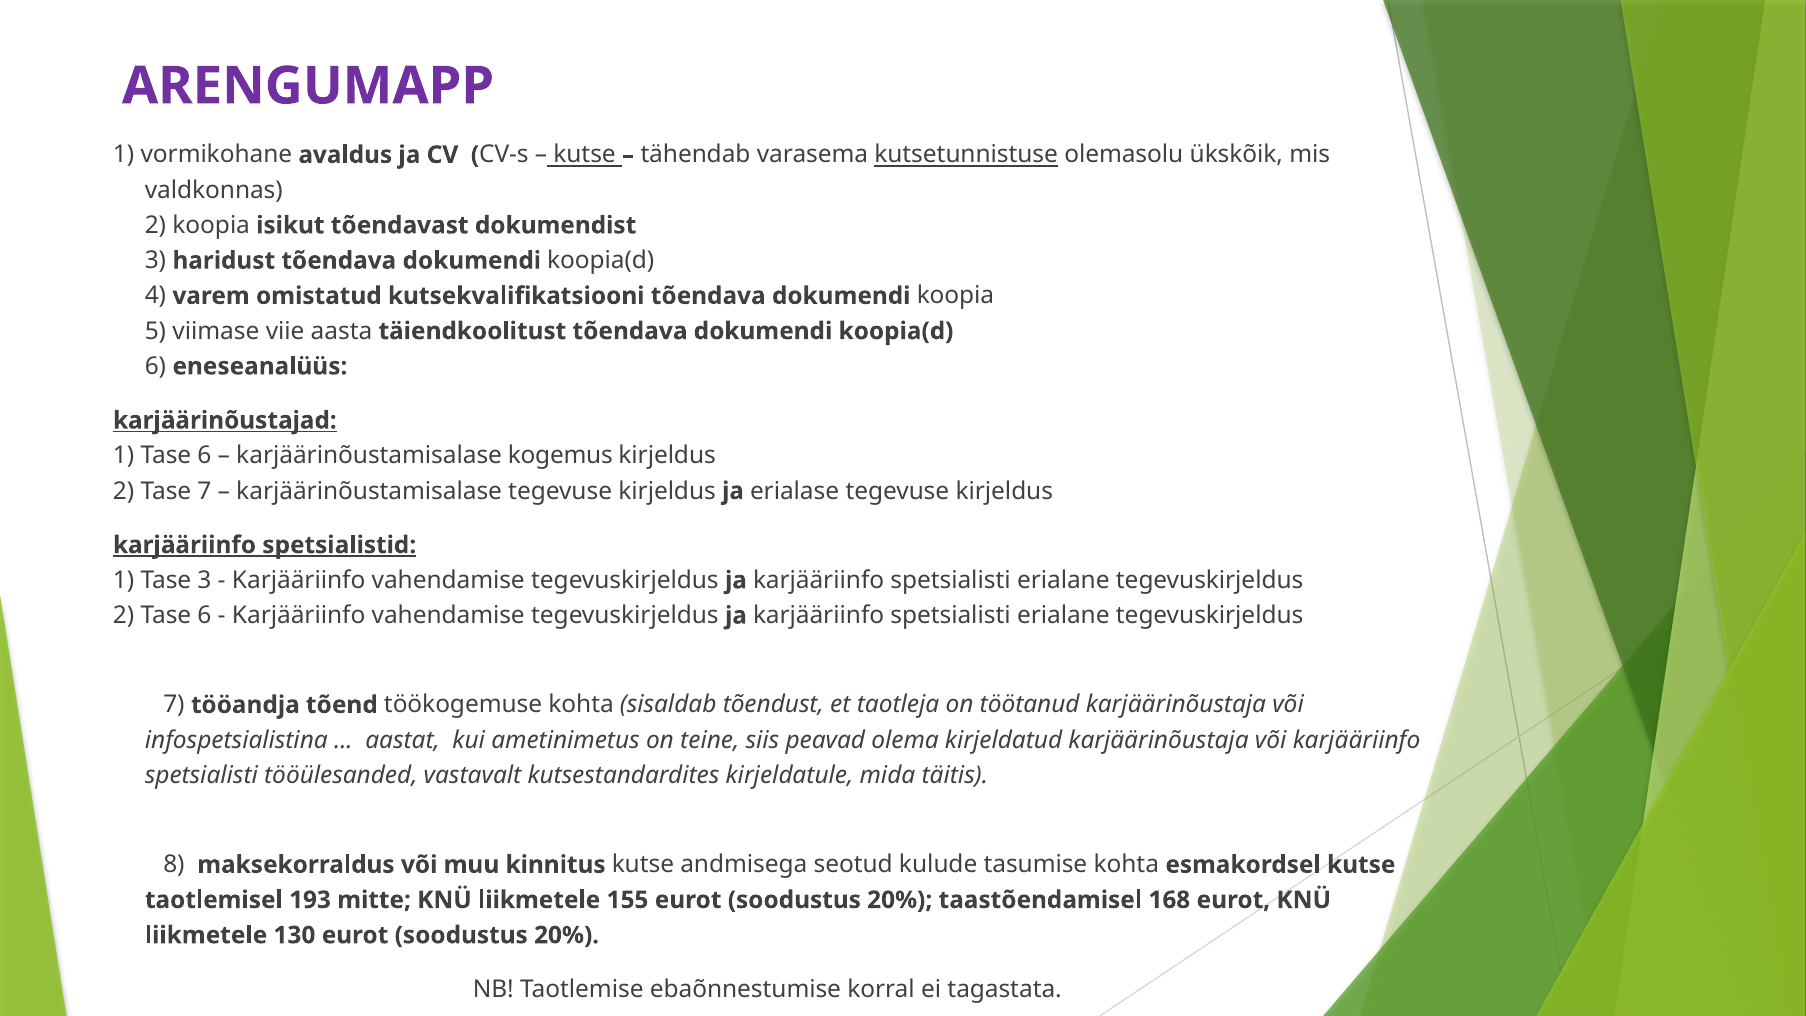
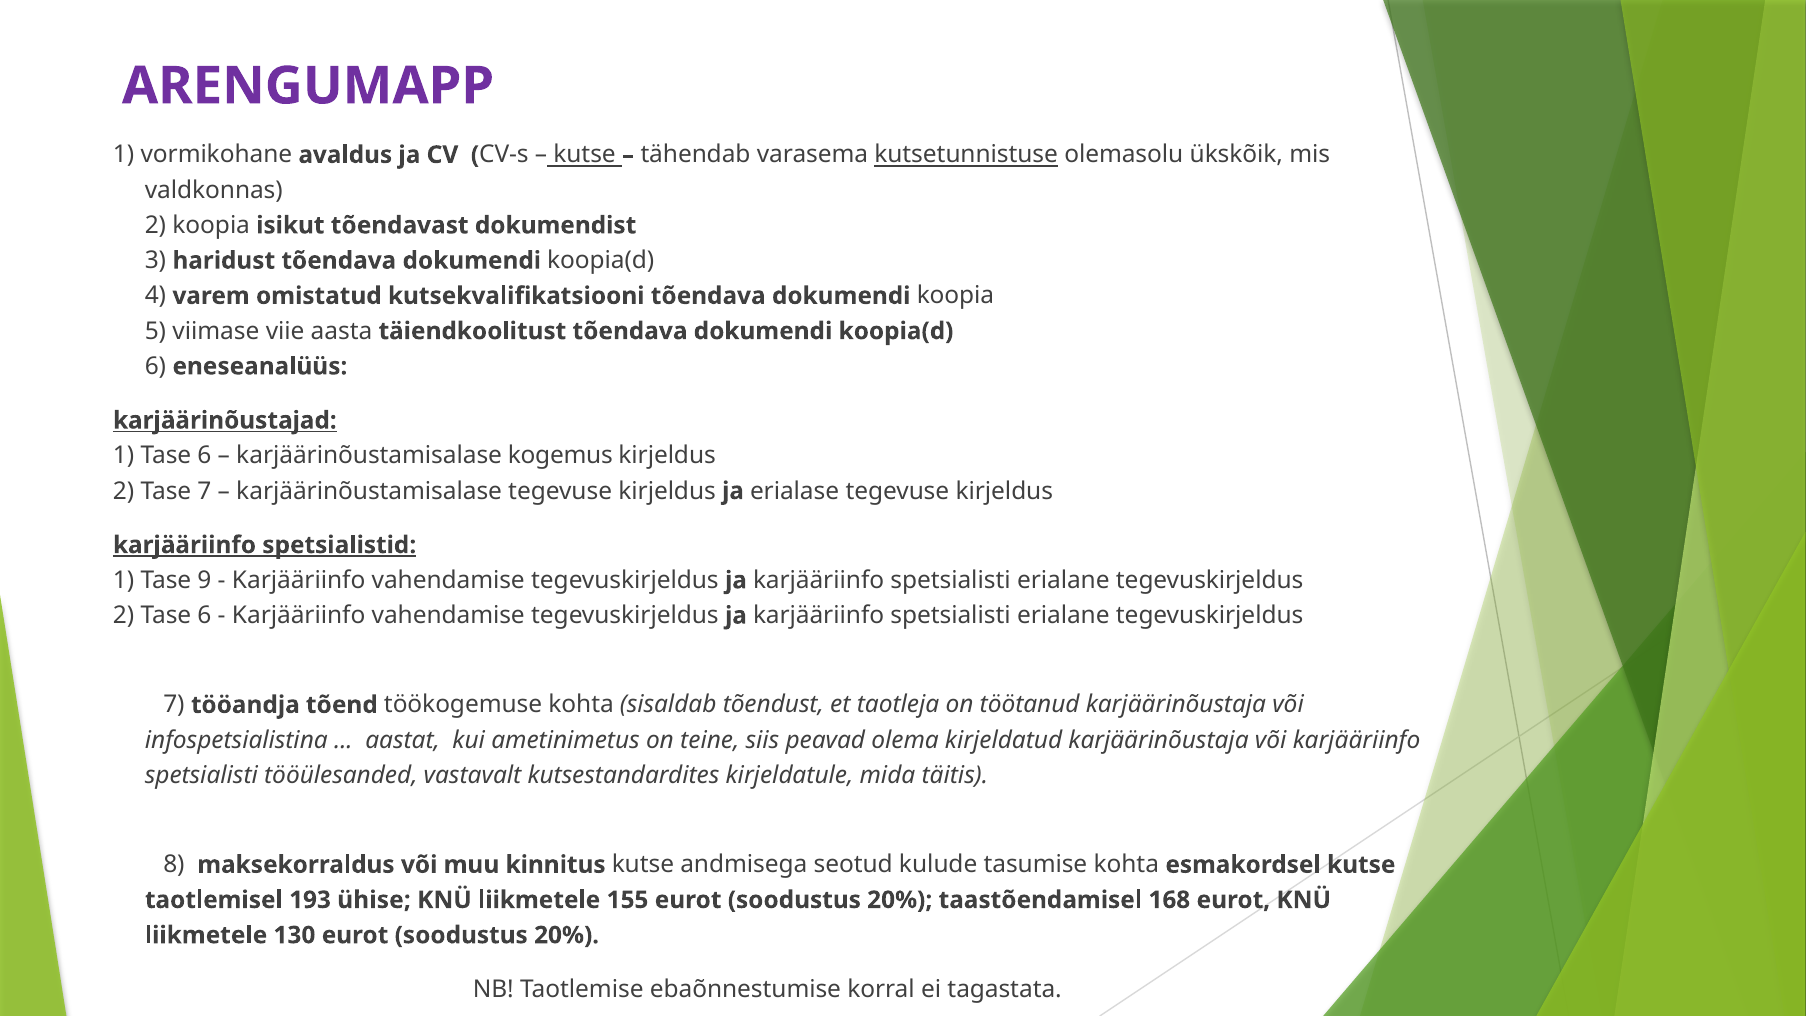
Tase 3: 3 -> 9
mitte: mitte -> ühise
